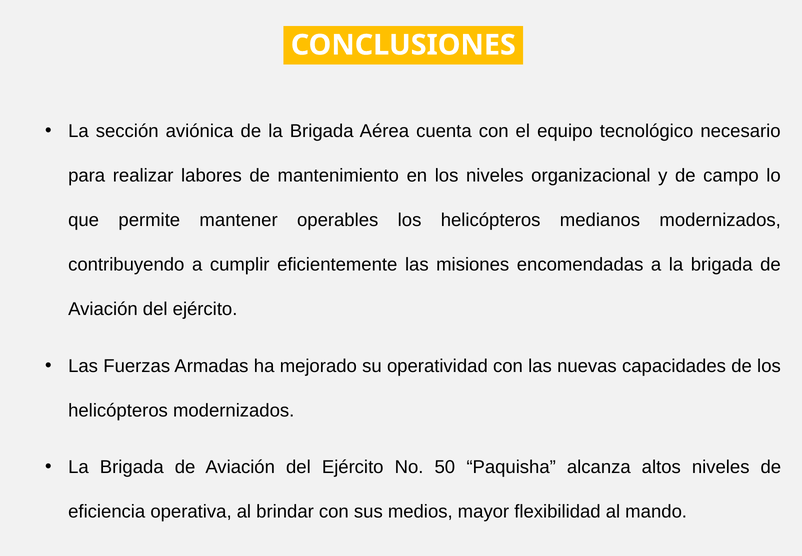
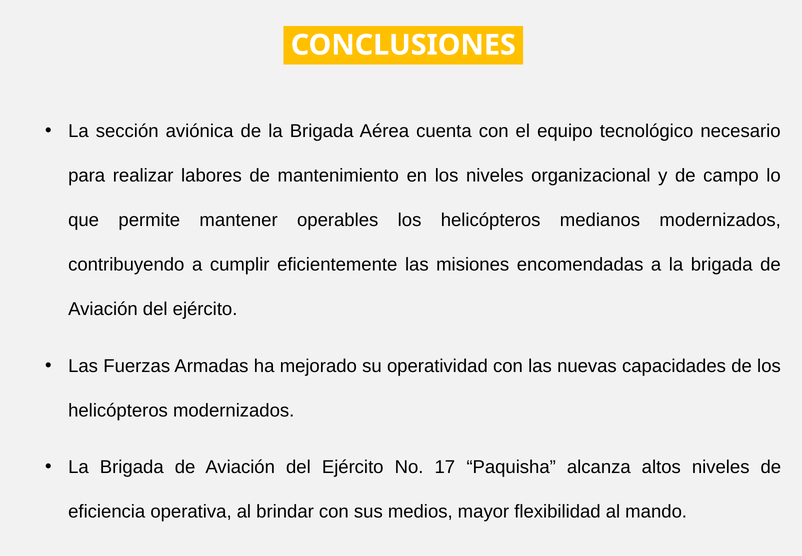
50: 50 -> 17
